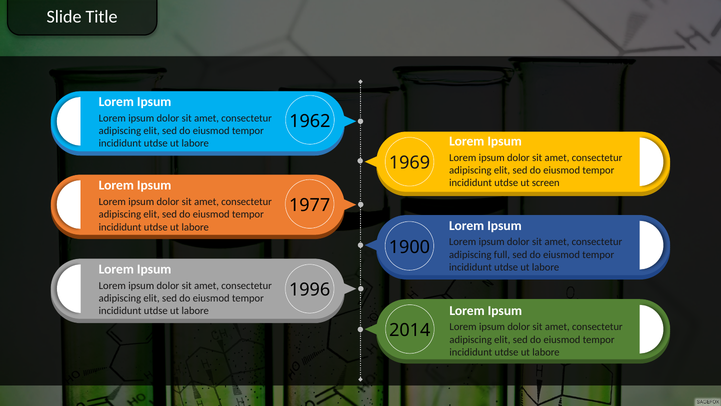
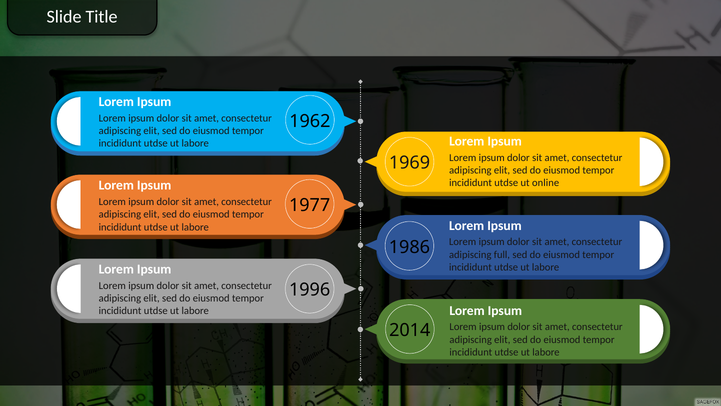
screen: screen -> online
1900: 1900 -> 1986
